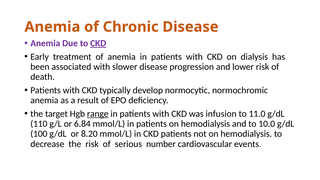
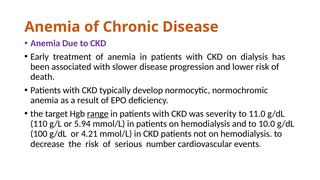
CKD at (98, 43) underline: present -> none
infusion: infusion -> severity
6.84: 6.84 -> 5.94
8.20: 8.20 -> 4.21
